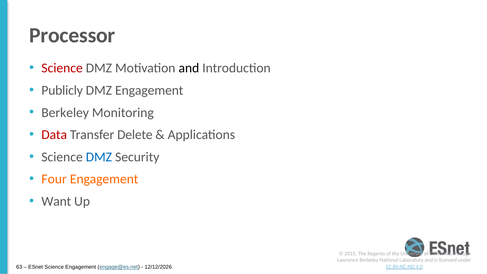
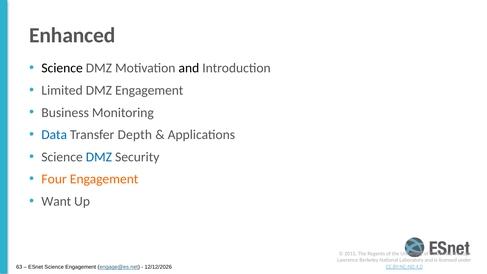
Processor: Processor -> Enhanced
Science at (62, 68) colour: red -> black
Publicly: Publicly -> Limited
Berkeley at (65, 113): Berkeley -> Business
Data colour: red -> blue
Delete: Delete -> Depth
